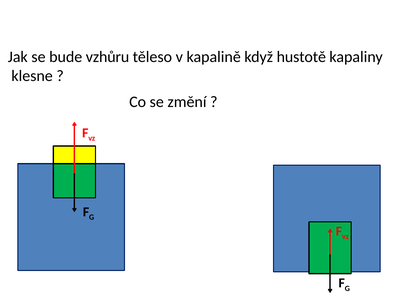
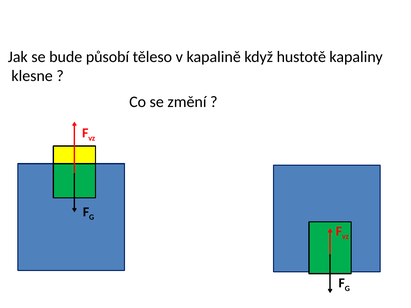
vzhůru: vzhůru -> působí
